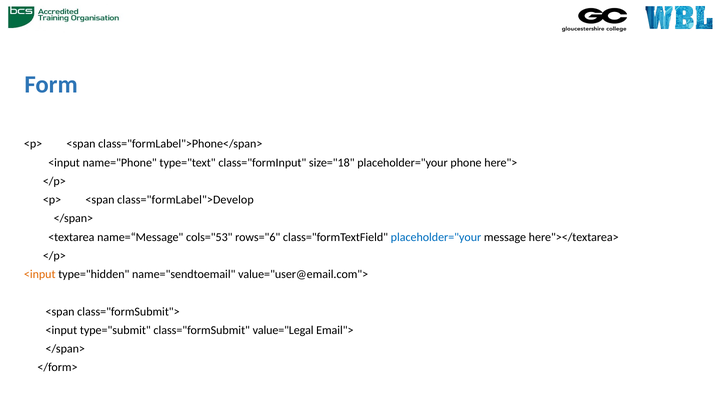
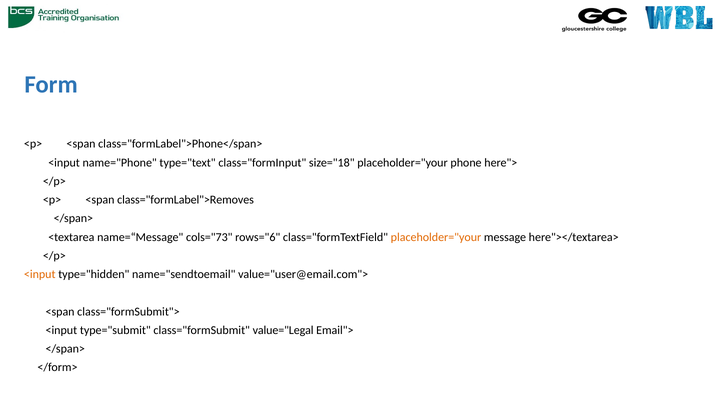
class="formLabel">Develop: class="formLabel">Develop -> class="formLabel">Removes
cols="53: cols="53 -> cols="73
placeholder="your at (436, 237) colour: blue -> orange
